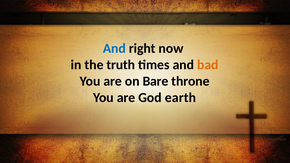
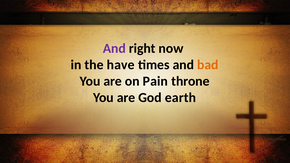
And at (114, 48) colour: blue -> purple
truth: truth -> have
Bare: Bare -> Pain
